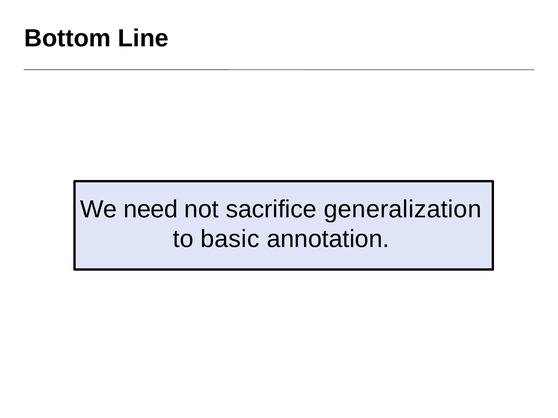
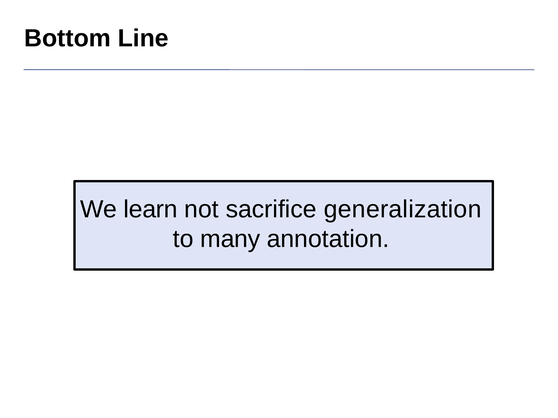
need: need -> learn
basic: basic -> many
